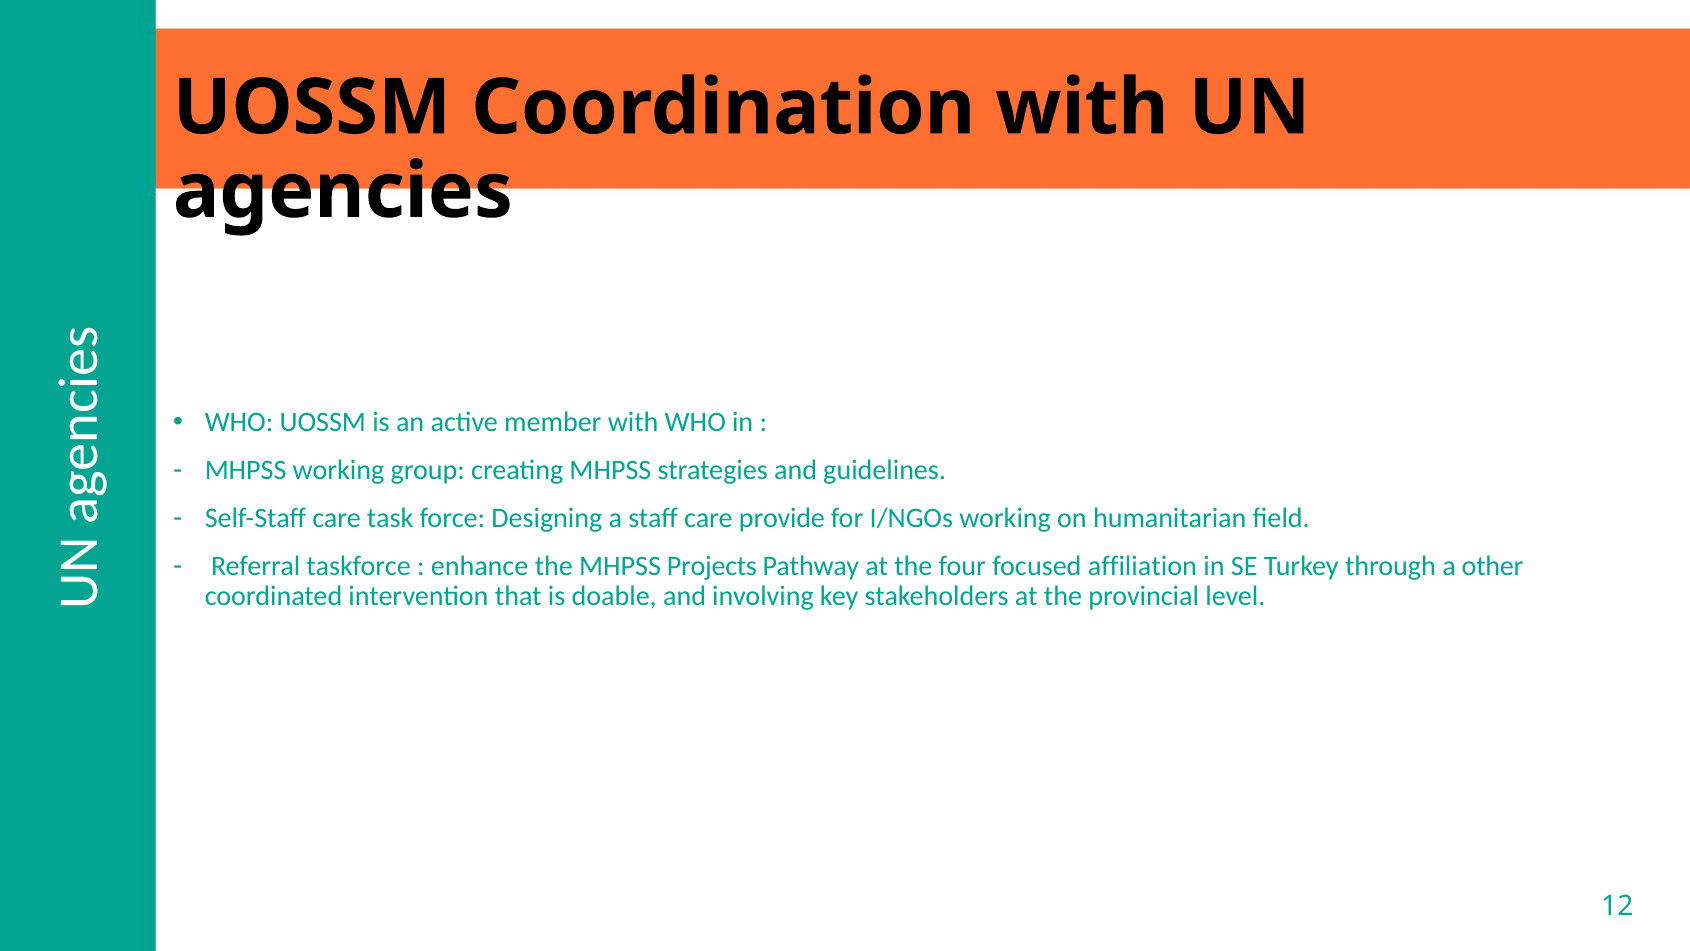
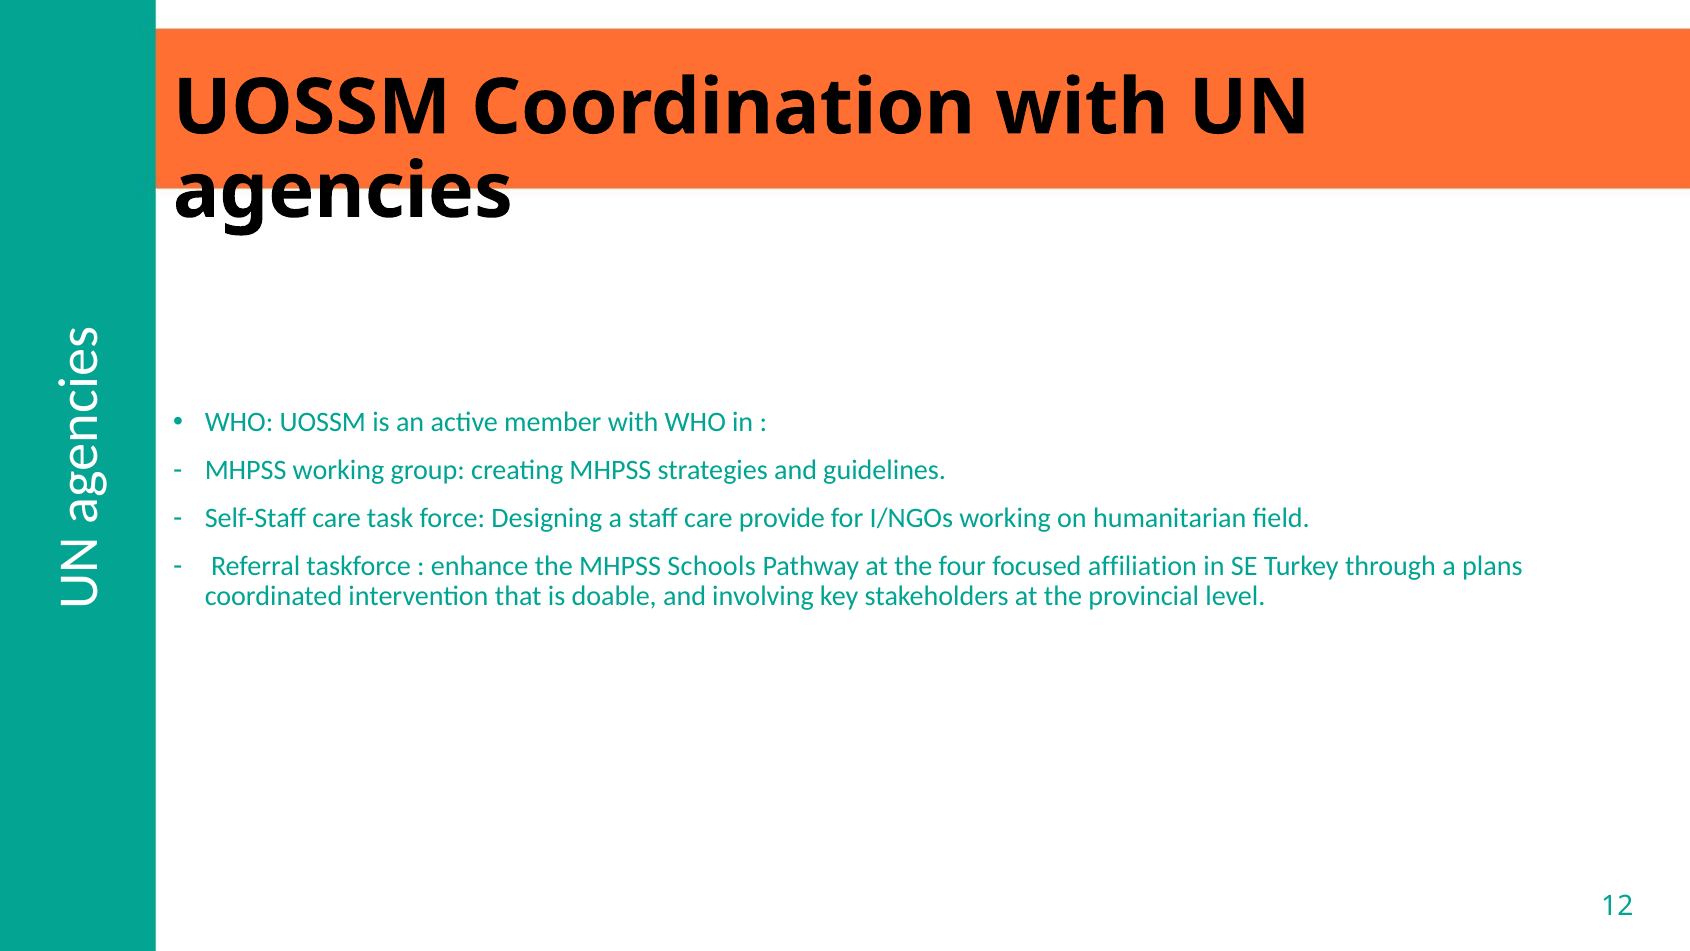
Projects: Projects -> Schools
other: other -> plans
